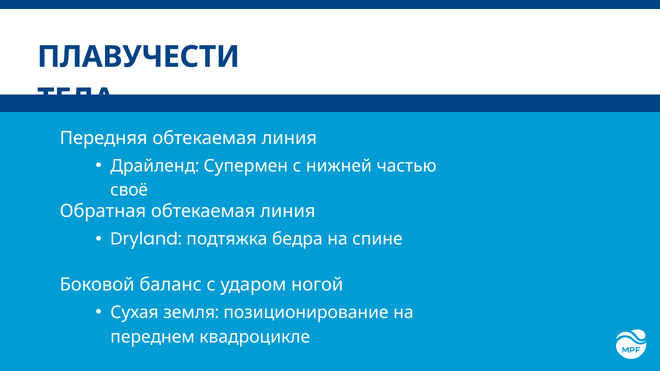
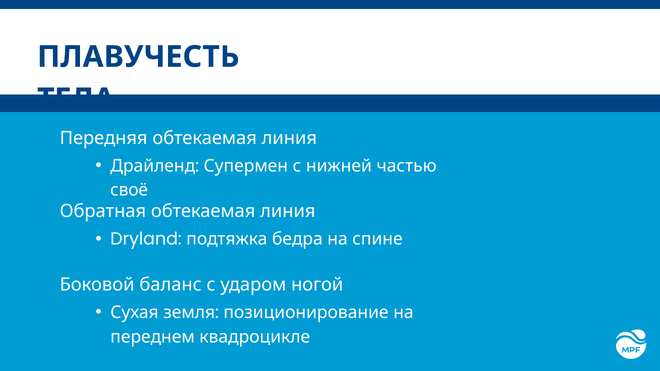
ПЛАВУЧЕСТИ: ПЛАВУЧЕСТИ -> ПЛАВУЧЕСТЬ
